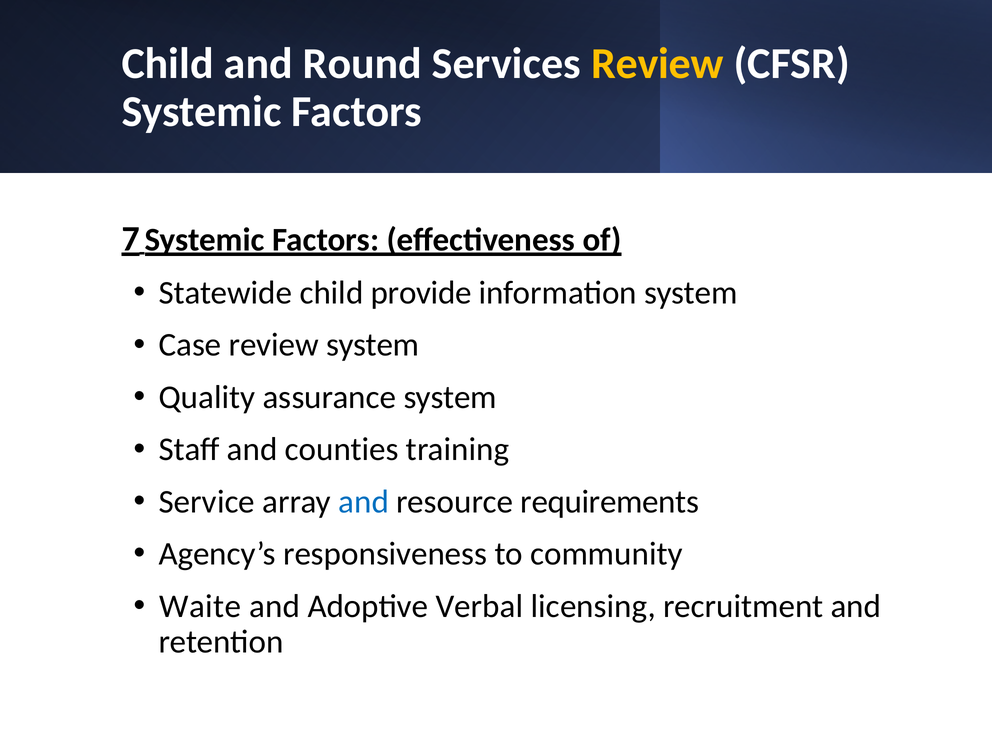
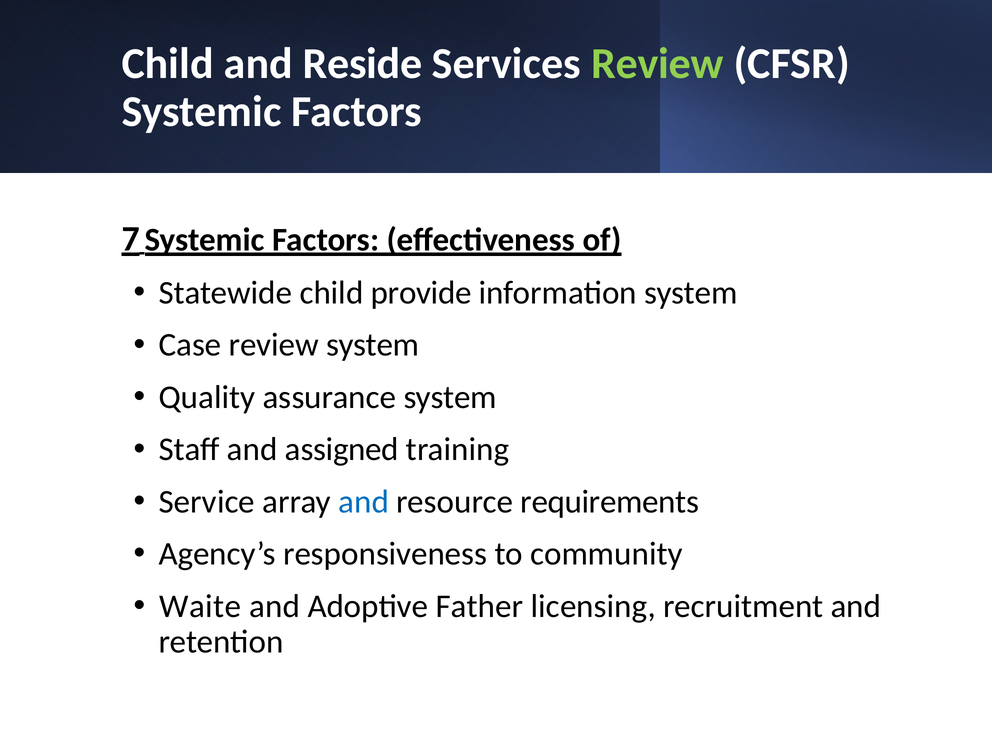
Round: Round -> Reside
Review at (657, 64) colour: yellow -> light green
counties: counties -> assigned
Verbal: Verbal -> Father
